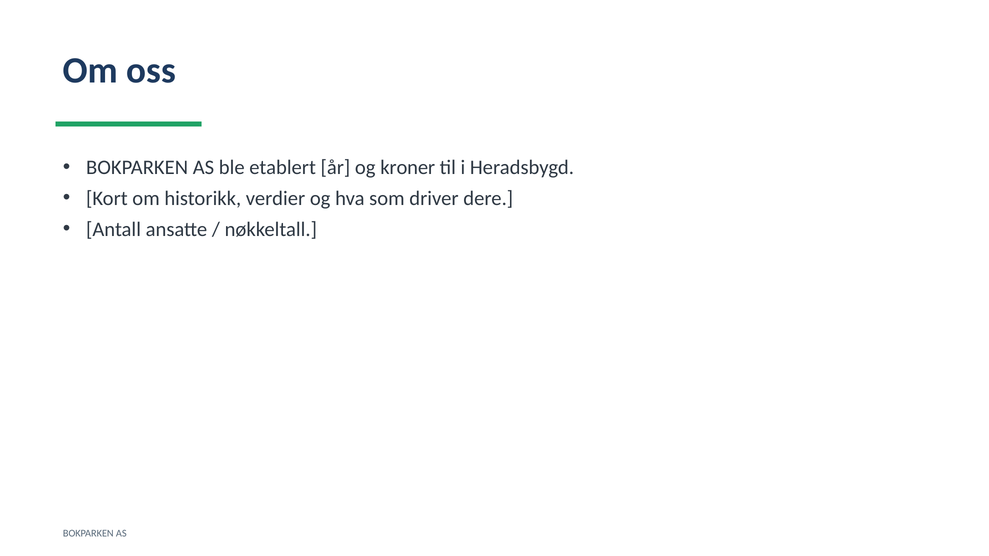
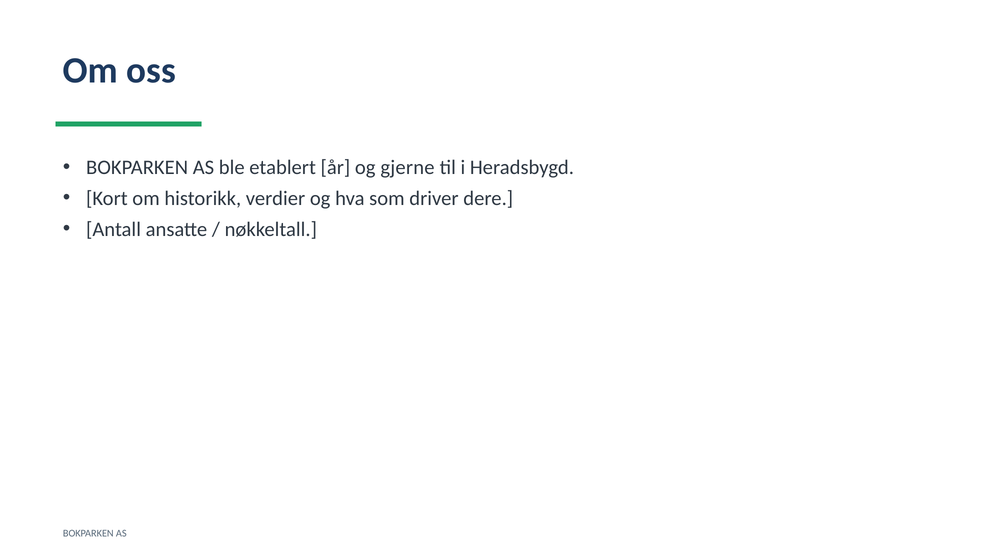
kroner: kroner -> gjerne
